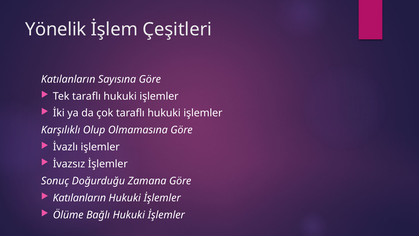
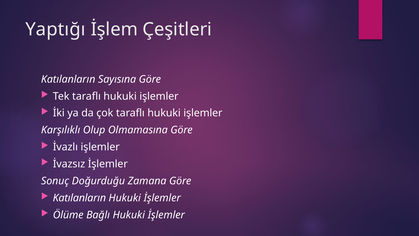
Yönelik: Yönelik -> Yaptığı
